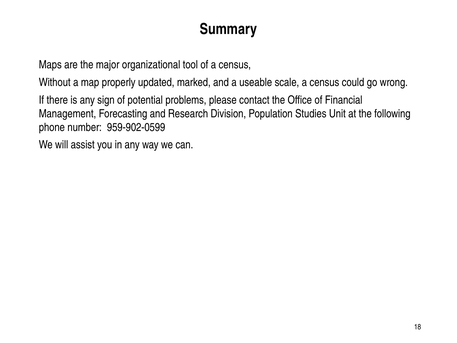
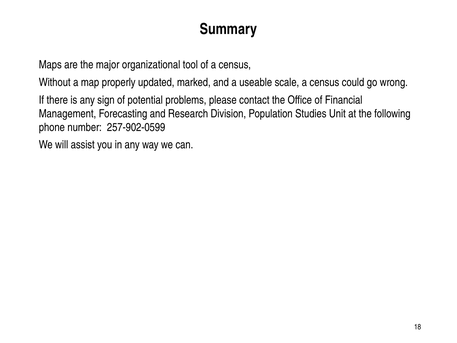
959-902-0599: 959-902-0599 -> 257-902-0599
